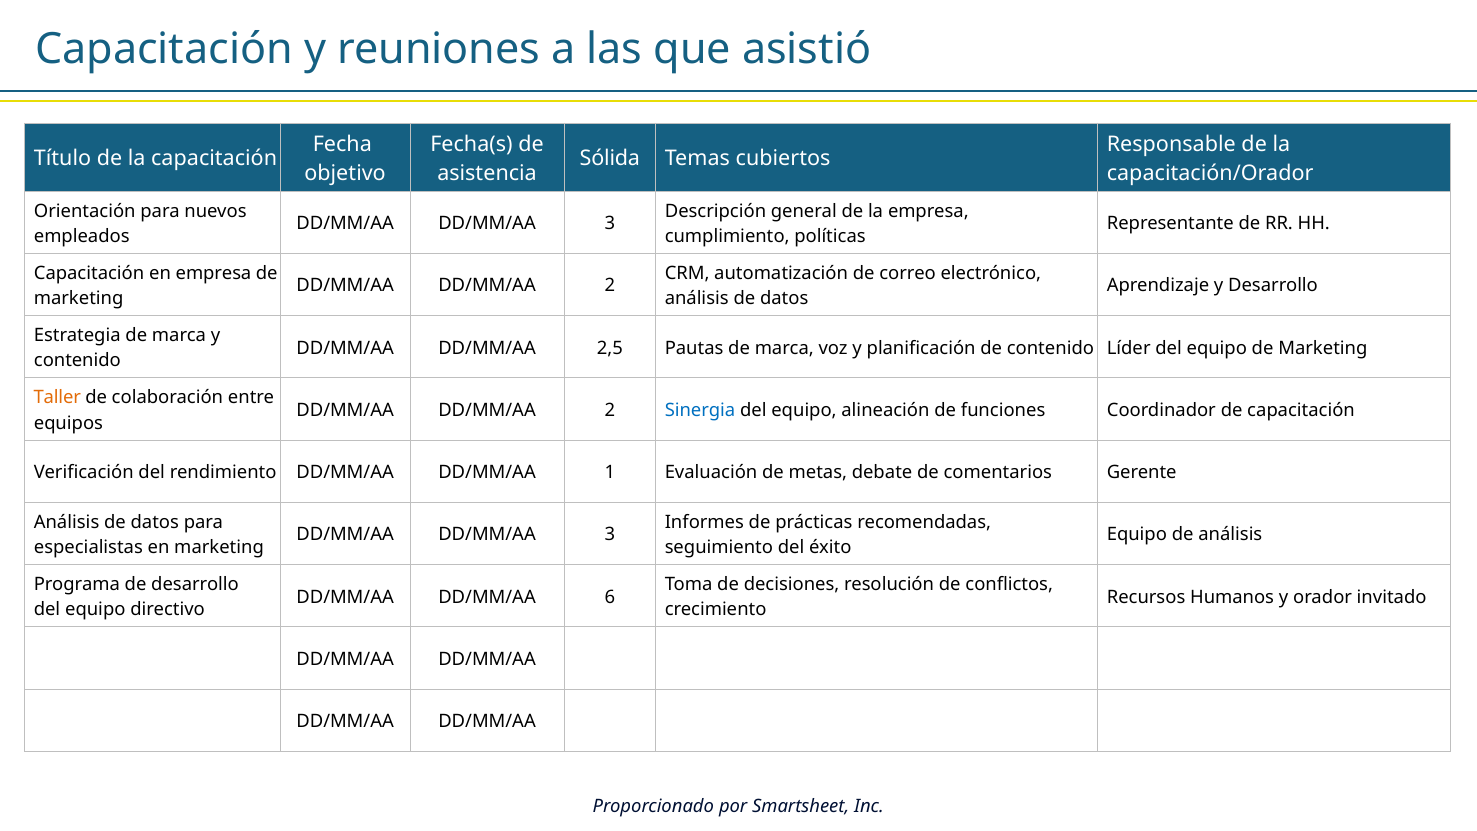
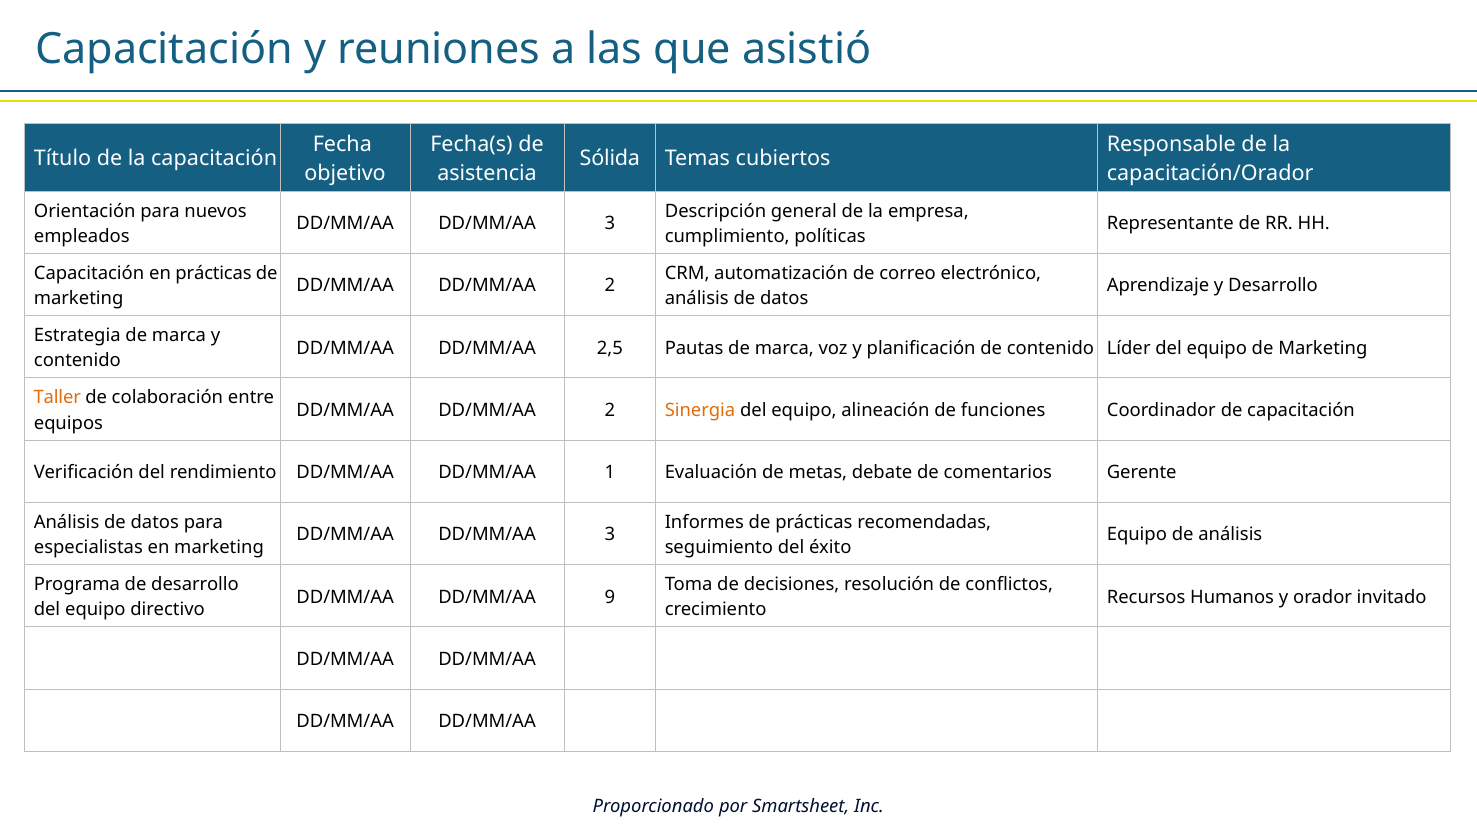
en empresa: empresa -> prácticas
Sinergia colour: blue -> orange
6: 6 -> 9
